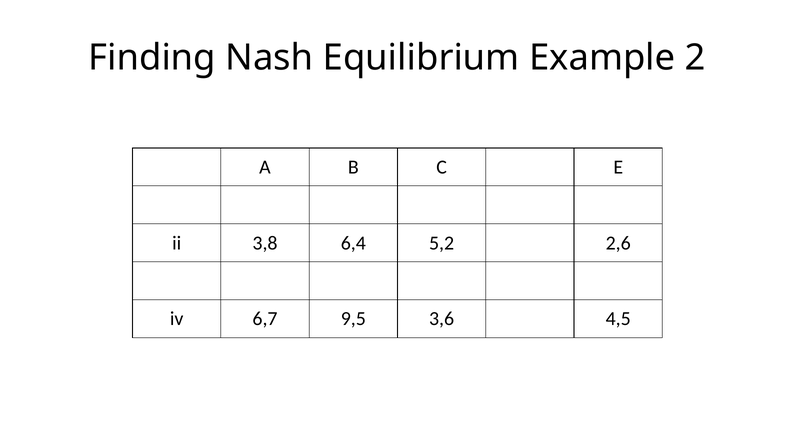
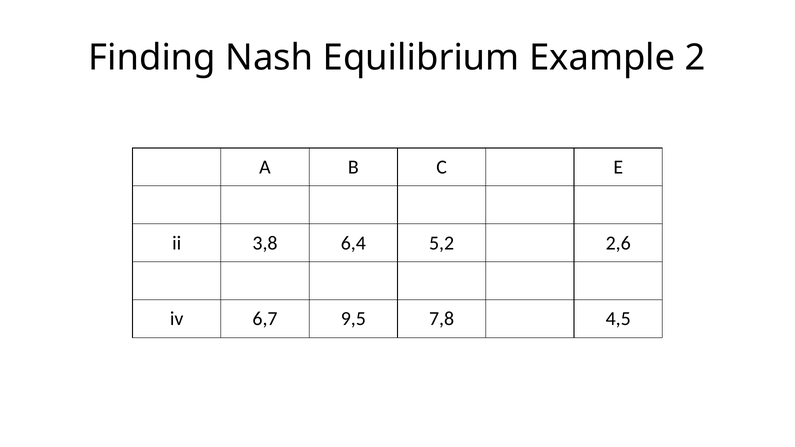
3,6: 3,6 -> 7,8
